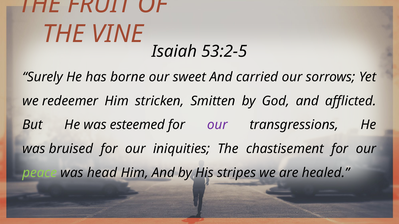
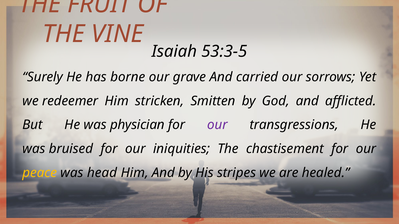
53:2-5: 53:2-5 -> 53:3-5
sweet: sweet -> grave
esteemed: esteemed -> physician
peace colour: light green -> yellow
